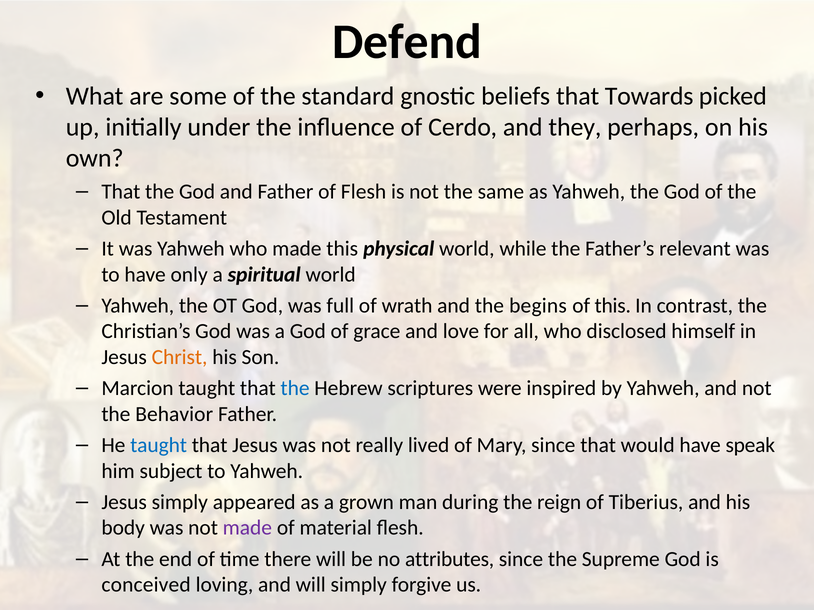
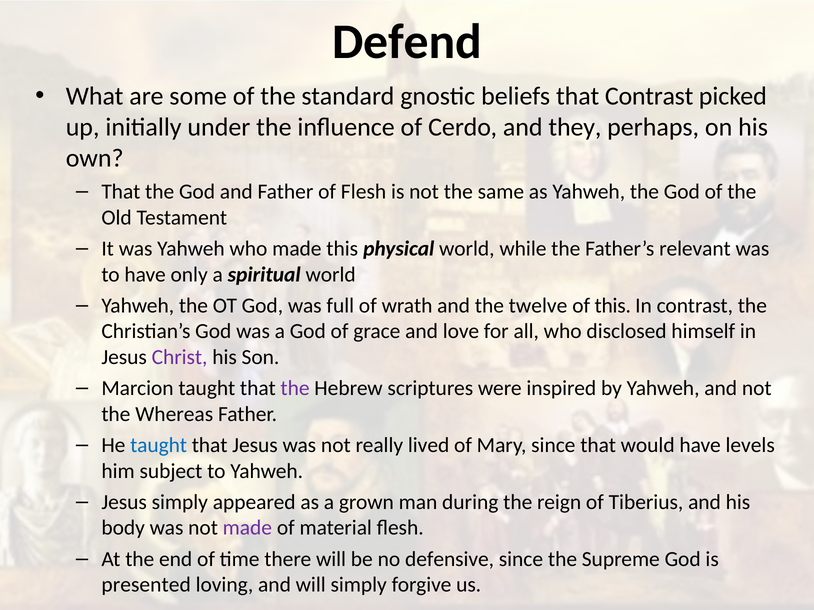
that Towards: Towards -> Contrast
begins: begins -> twelve
Christ colour: orange -> purple
the at (295, 389) colour: blue -> purple
Behavior: Behavior -> Whereas
speak: speak -> levels
attributes: attributes -> defensive
conceived: conceived -> presented
